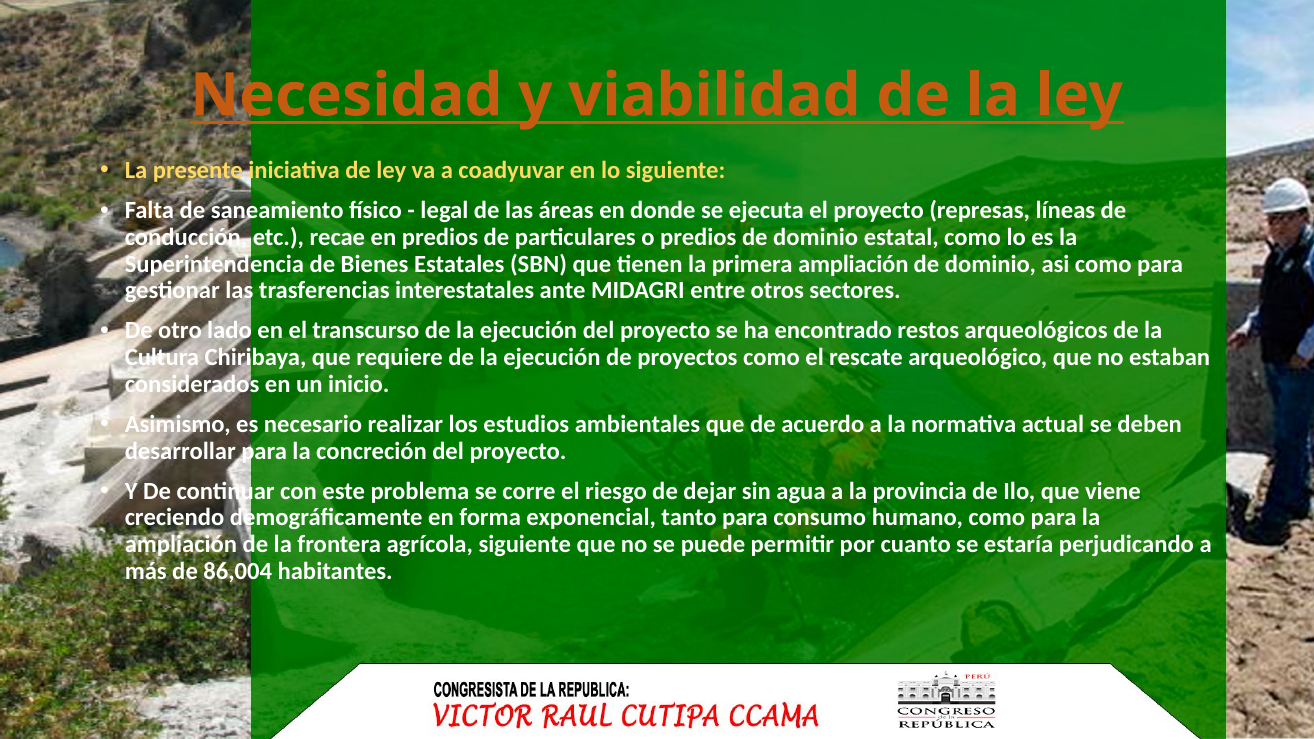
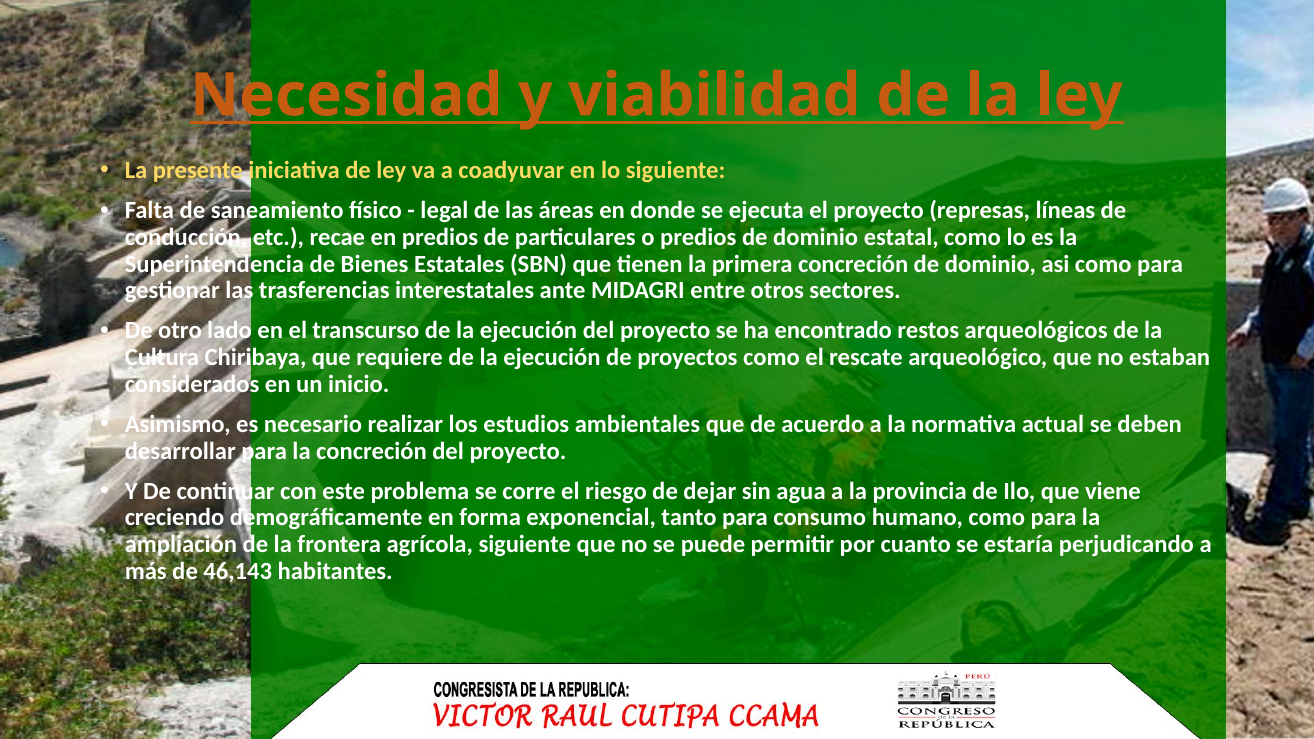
primera ampliación: ampliación -> concreción
86,004: 86,004 -> 46,143
